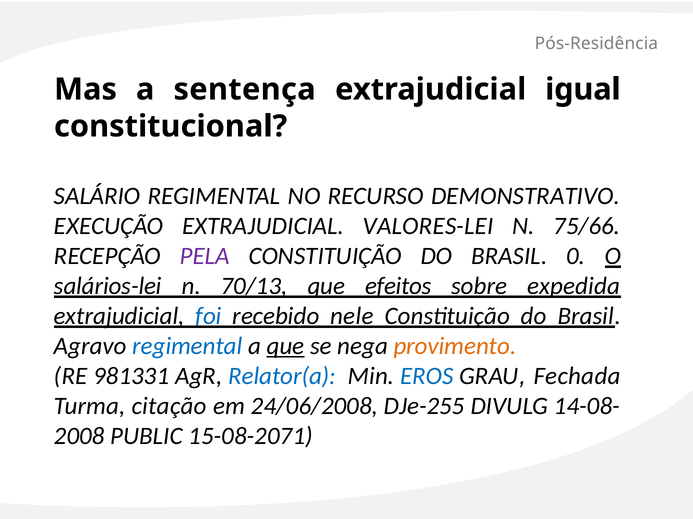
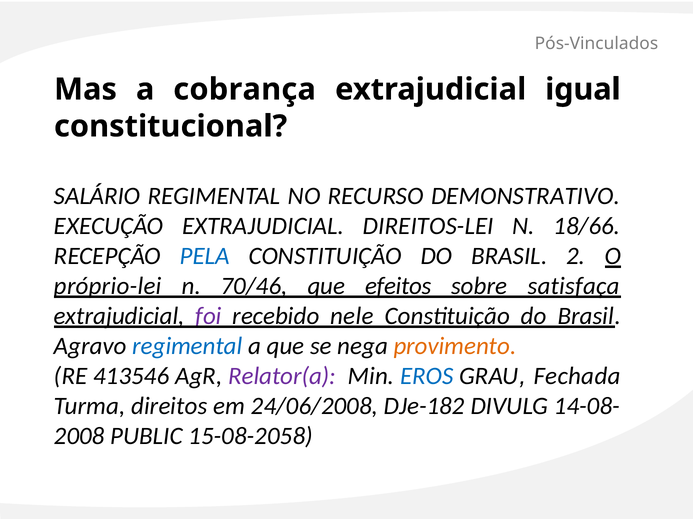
Pós-Residência: Pós-Residência -> Pós-Vinculados
sentença: sentença -> cobrança
VALORES-LEI: VALORES-LEI -> DIREITOS-LEI
75/66: 75/66 -> 18/66
PELA colour: purple -> blue
0: 0 -> 2
salários-lei: salários-lei -> próprio-lei
70/13: 70/13 -> 70/46
expedida: expedida -> satisfaça
foi colour: blue -> purple
que at (286, 347) underline: present -> none
981331: 981331 -> 413546
Relator(a colour: blue -> purple
citação: citação -> direitos
DJe-255: DJe-255 -> DJe-182
15-08-2071: 15-08-2071 -> 15-08-2058
